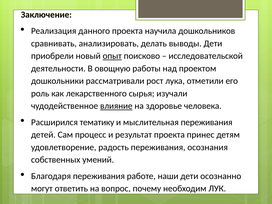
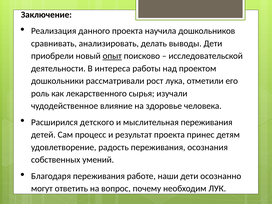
овощную: овощную -> интереса
влияние underline: present -> none
тематику: тематику -> детского
